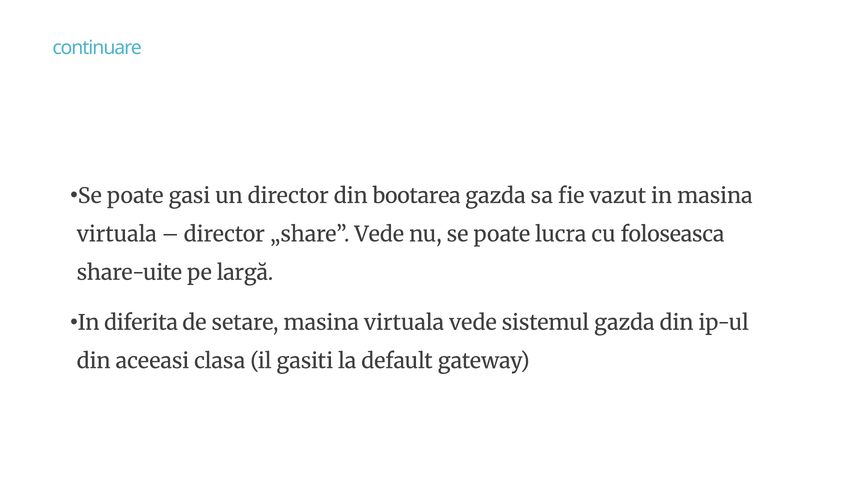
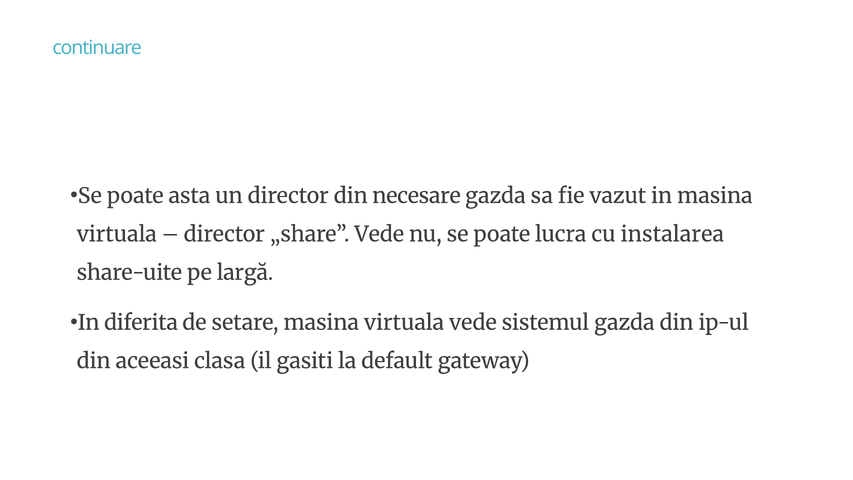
gasi: gasi -> asta
bootarea: bootarea -> necesare
foloseasca: foloseasca -> instalarea
